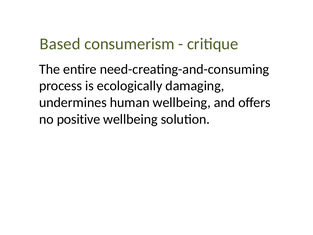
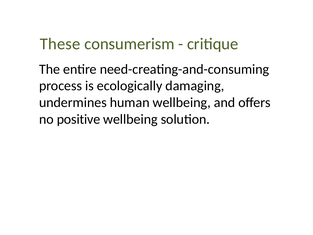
Based: Based -> These
